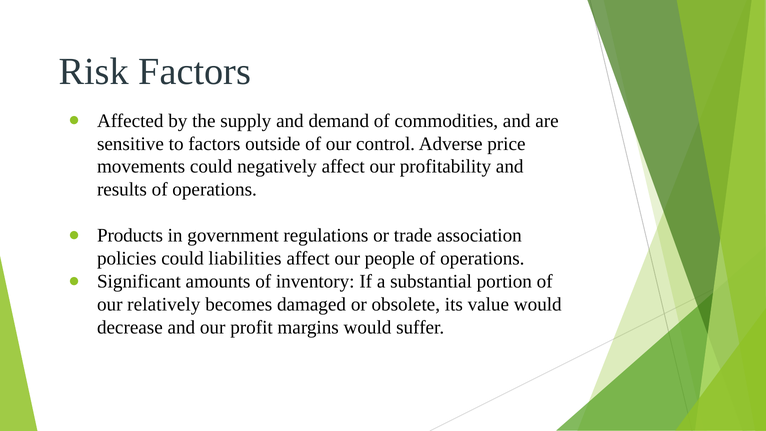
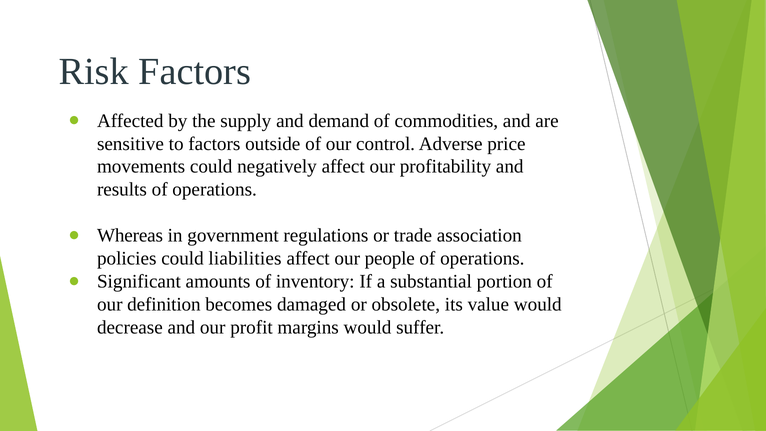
Products: Products -> Whereas
relatively: relatively -> definition
